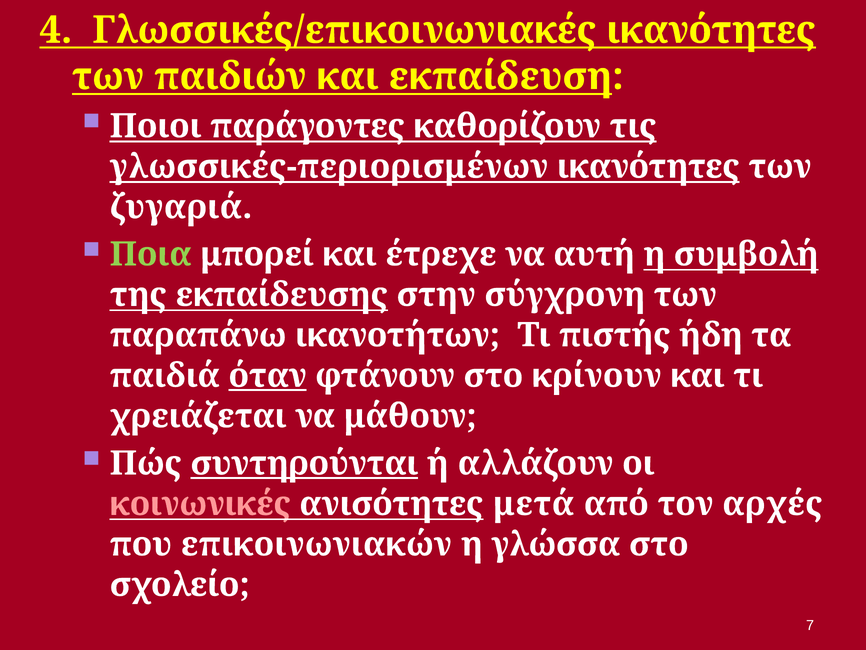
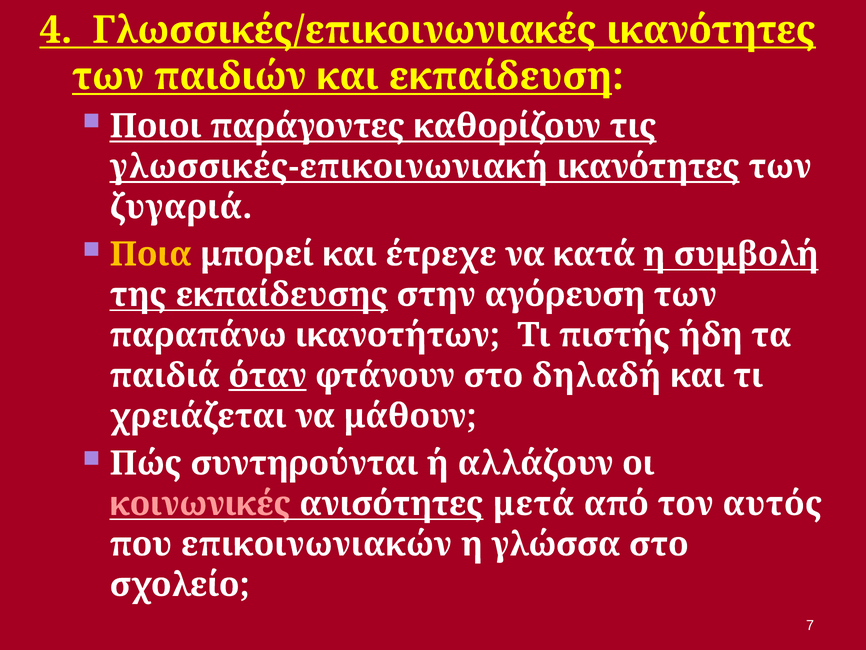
γλωσσικές-περιορισμένων: γλωσσικές-περιορισμένων -> γλωσσικές-επικοινωνιακή
Ποια colour: light green -> yellow
αυτή: αυτή -> κατά
σύγχρονη: σύγχρονη -> αγόρευση
κρίνουν: κρίνουν -> δηλαδή
συντηρούνται underline: present -> none
αρχές: αρχές -> αυτός
